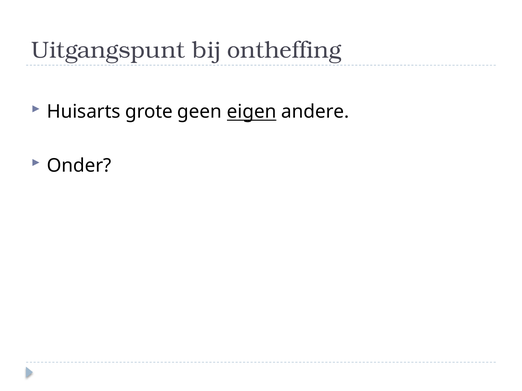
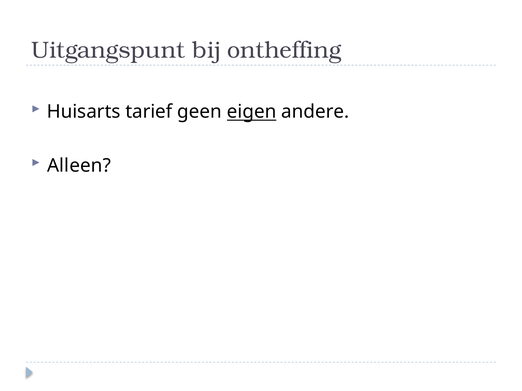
grote: grote -> tarief
Onder: Onder -> Alleen
